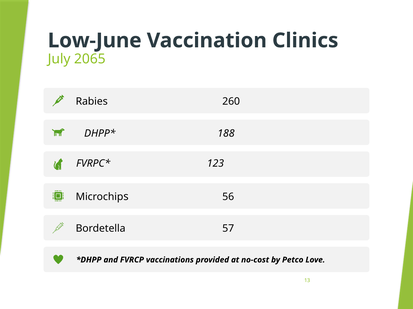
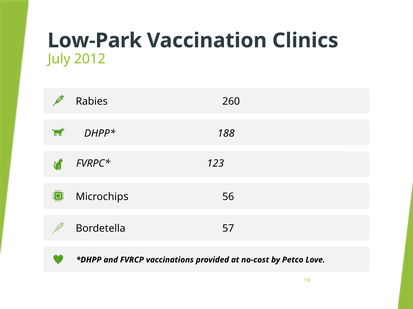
Low-June: Low-June -> Low-Park
2065: 2065 -> 2012
